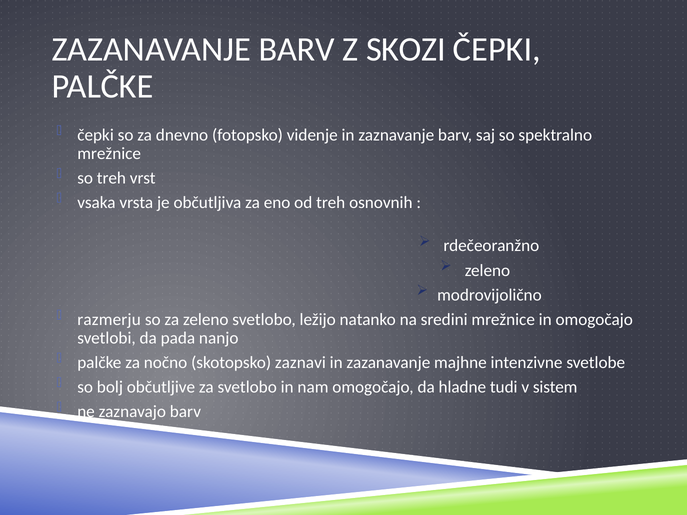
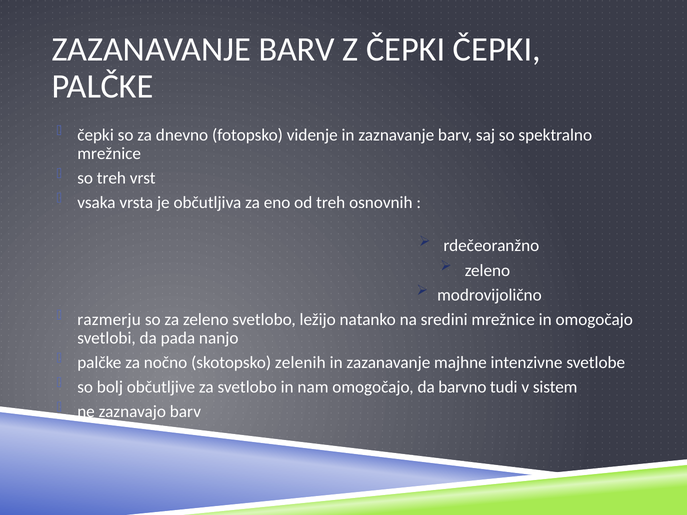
Z SKOZI: SKOZI -> ČEPKI
zaznavi: zaznavi -> zelenih
hladne: hladne -> barvno
